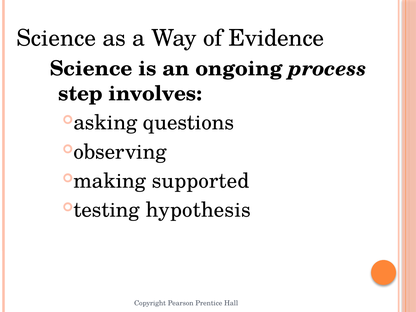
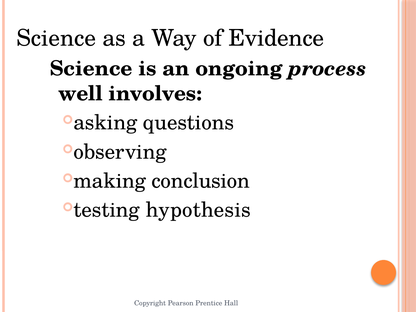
step: step -> well
supported: supported -> conclusion
